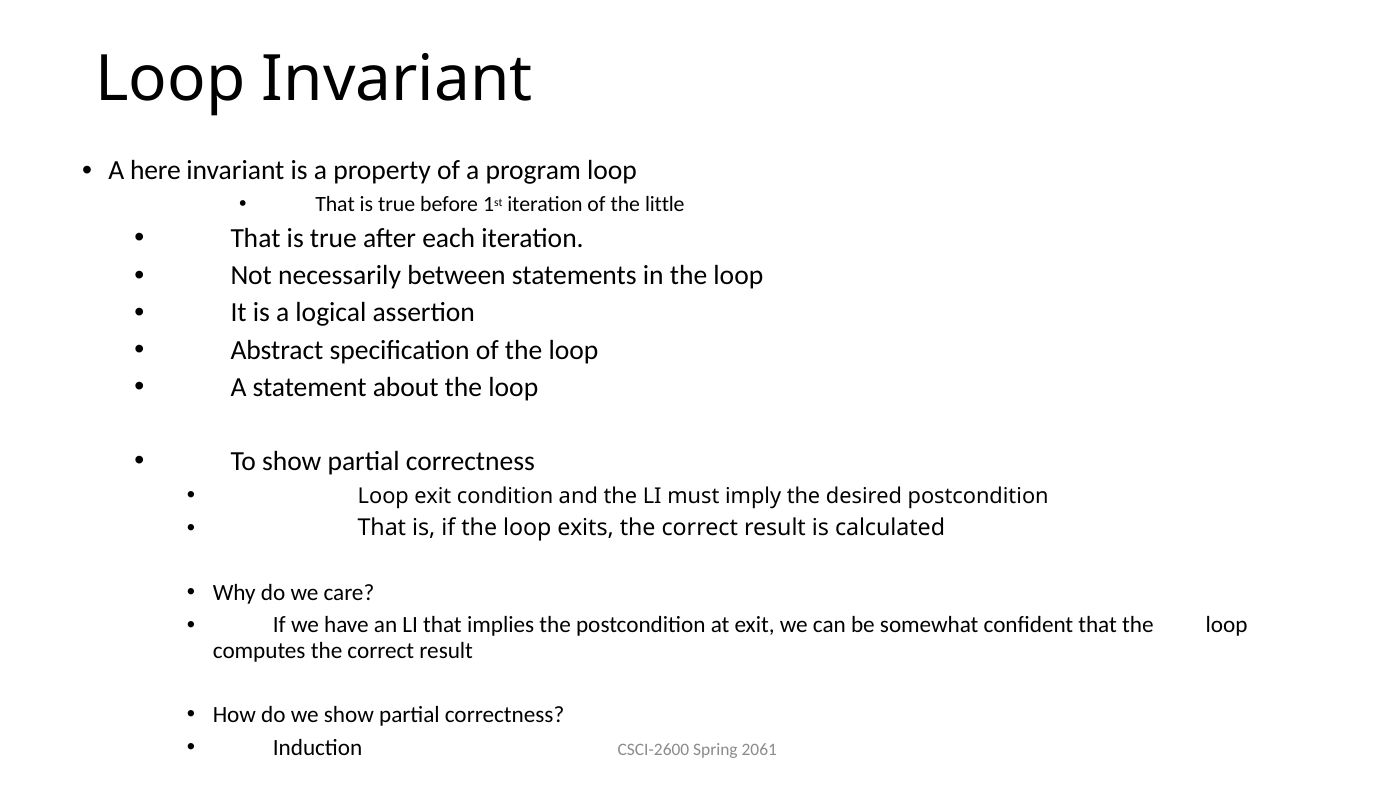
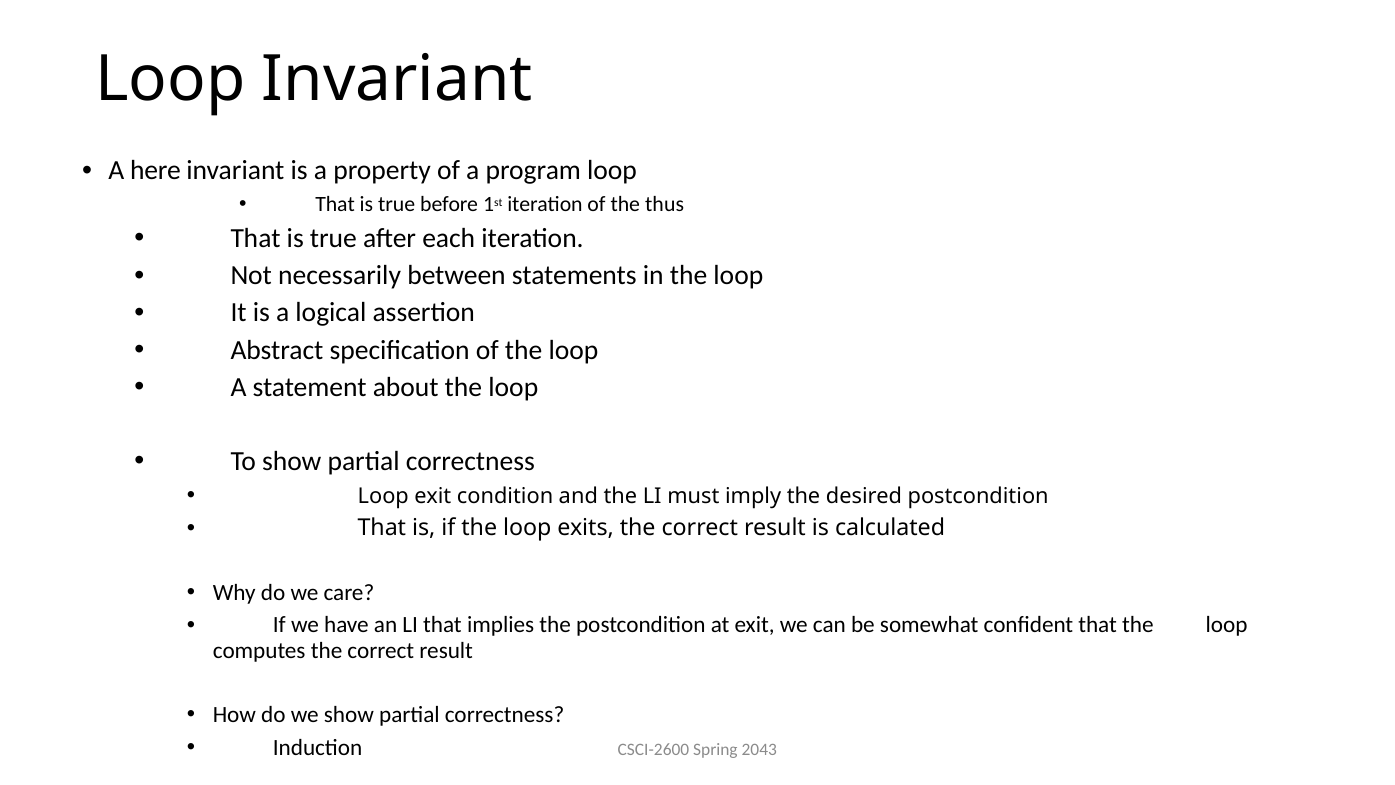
little: little -> thus
2061: 2061 -> 2043
